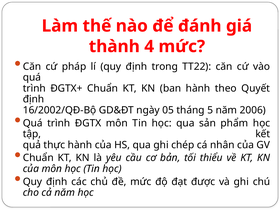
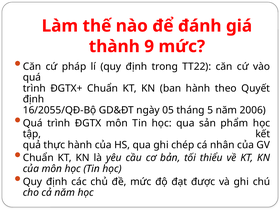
4: 4 -> 9
16/2002/QĐ-Bộ: 16/2002/QĐ-Bộ -> 16/2055/QĐ-Bộ
